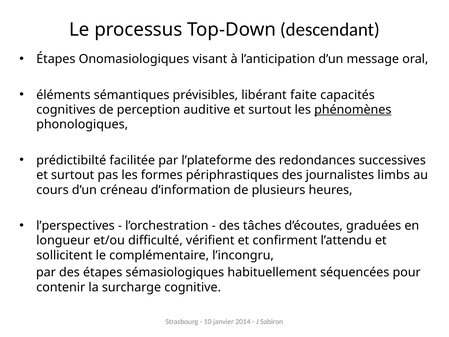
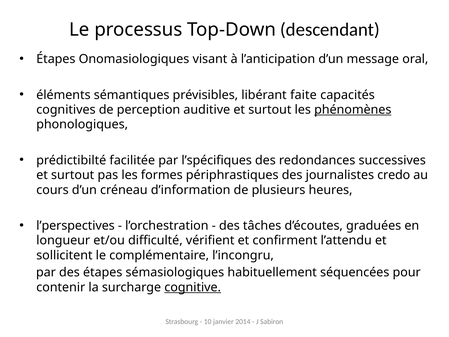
l’plateforme: l’plateforme -> l’spécifiques
limbs: limbs -> credo
cognitive underline: none -> present
